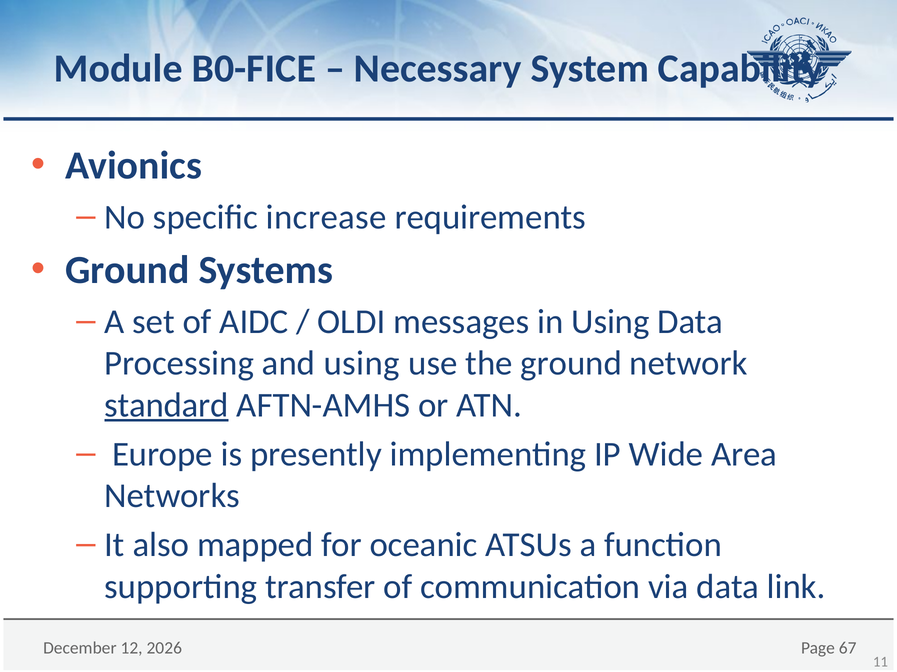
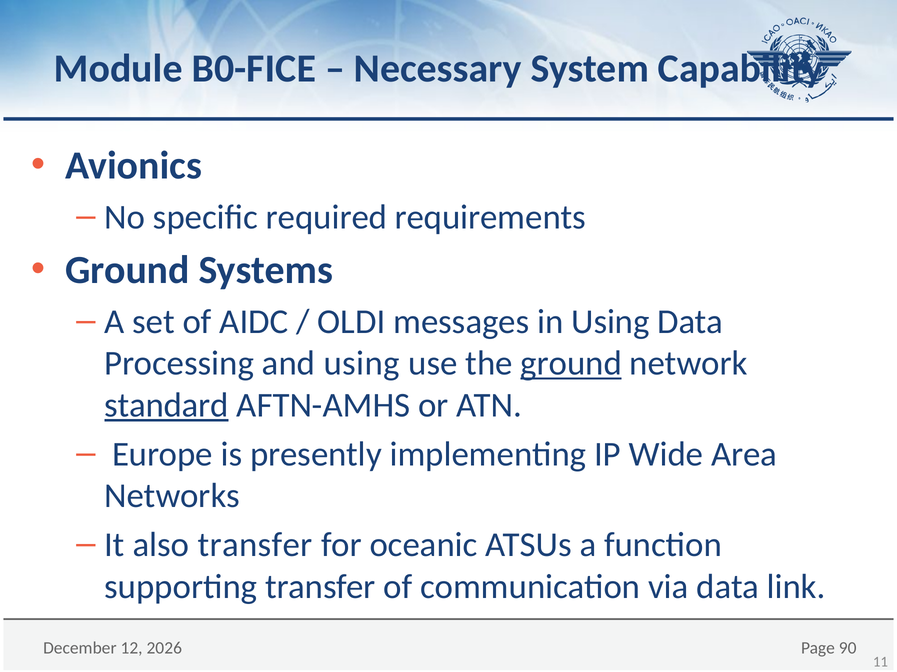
increase: increase -> required
ground at (571, 364) underline: none -> present
also mapped: mapped -> transfer
67: 67 -> 90
